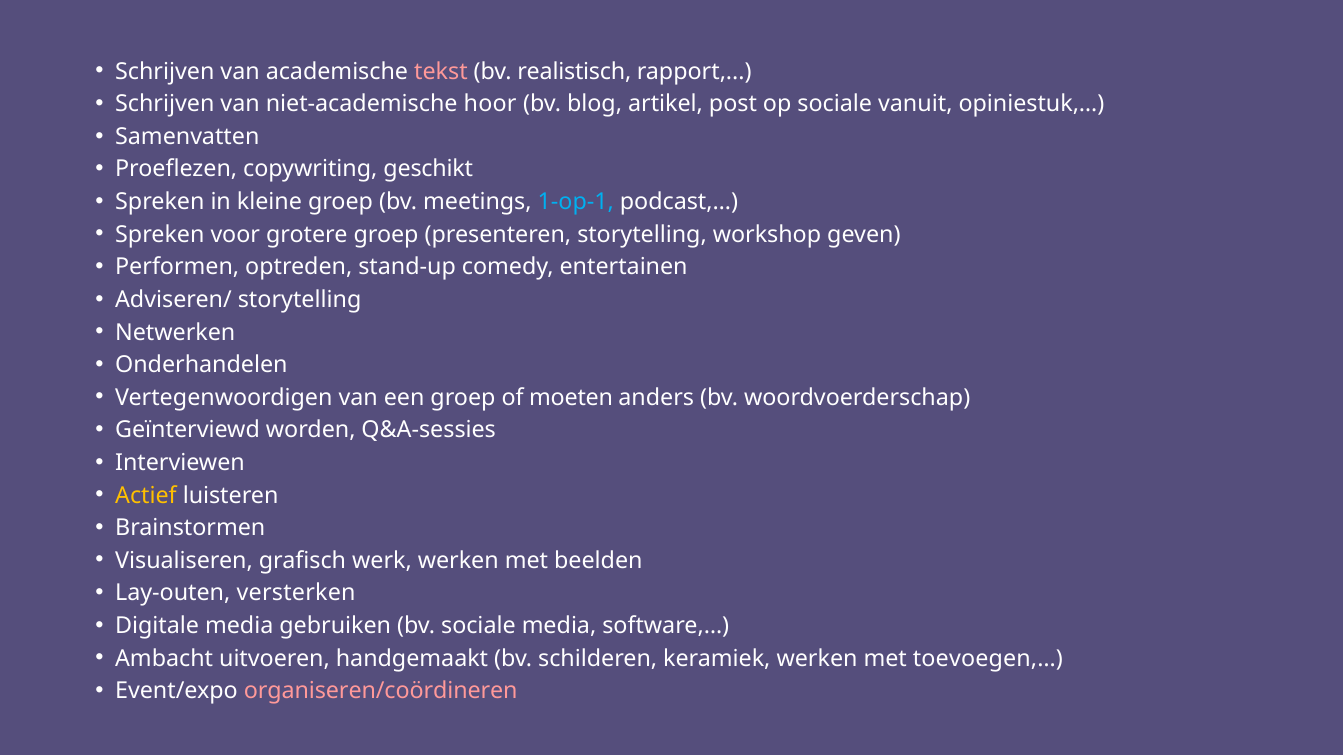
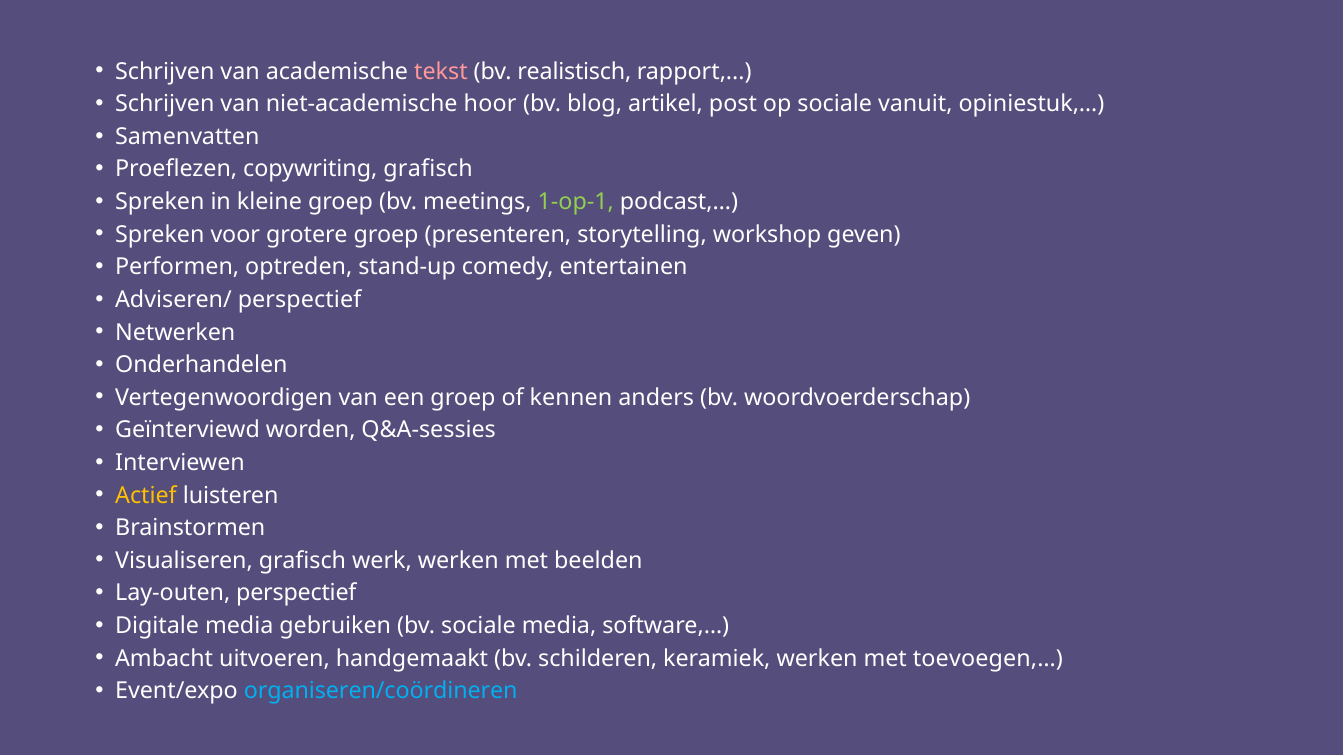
copywriting geschikt: geschikt -> grafisch
1-op-1 colour: light blue -> light green
Adviseren/ storytelling: storytelling -> perspectief
moeten: moeten -> kennen
Lay-outen versterken: versterken -> perspectief
organiseren/coördineren colour: pink -> light blue
